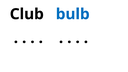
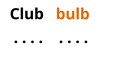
bulb colour: blue -> orange
